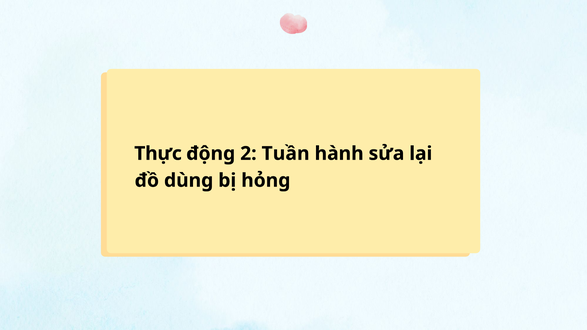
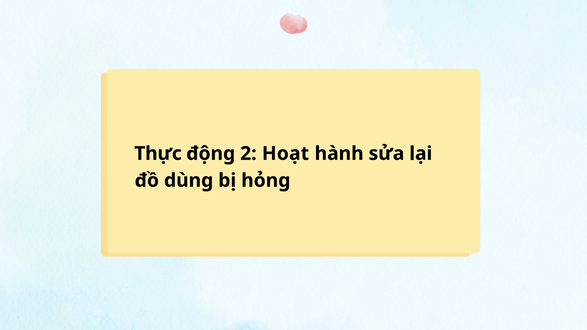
Tuần: Tuần -> Hoạt
